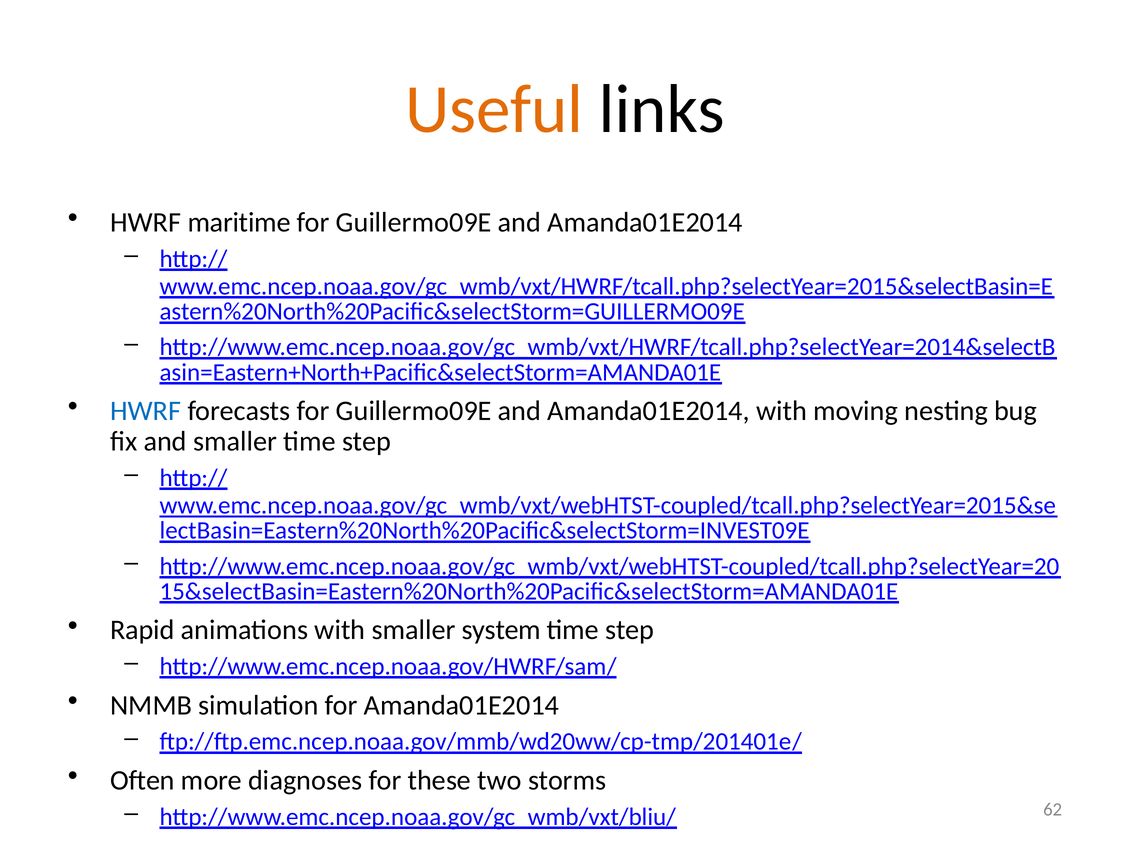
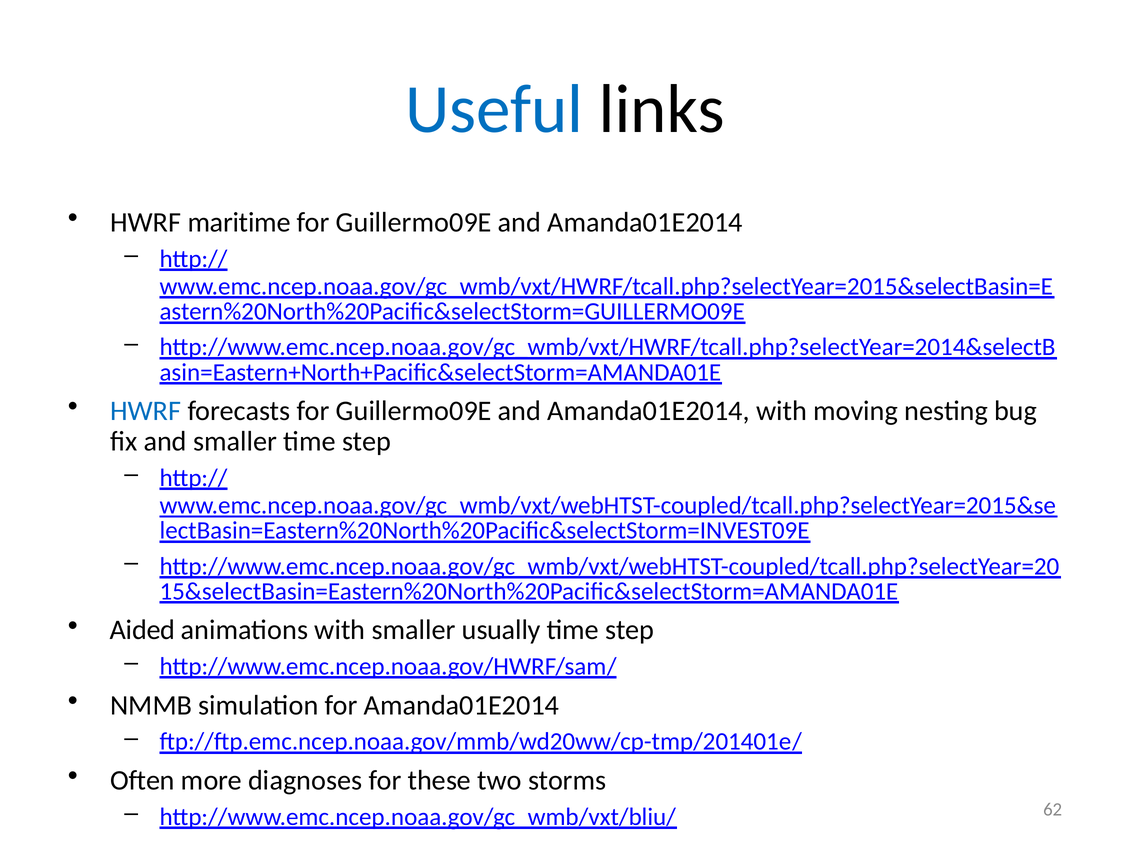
Useful colour: orange -> blue
Rapid: Rapid -> Aided
system: system -> usually
